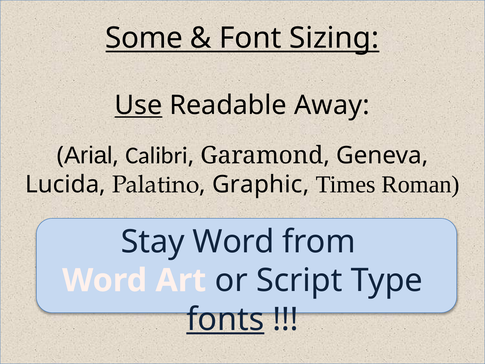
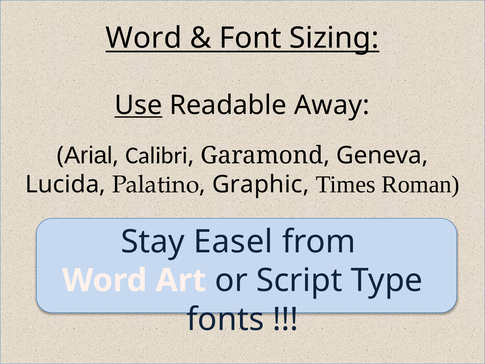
Some at (144, 38): Some -> Word
Stay Word: Word -> Easel
fonts underline: present -> none
